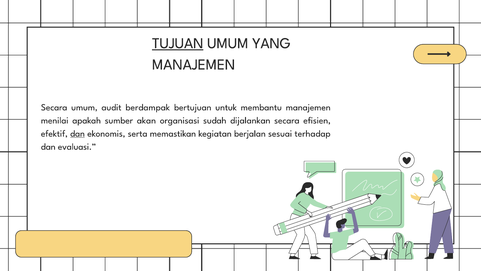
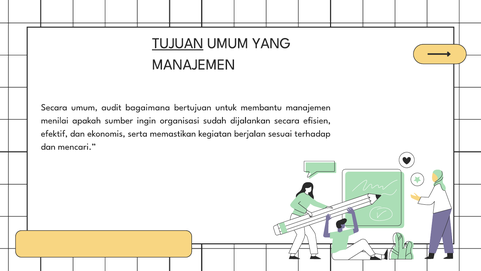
berdampak: berdampak -> bagaimana
akan: akan -> ingin
dan at (78, 133) underline: present -> none
evaluasi: evaluasi -> mencari
